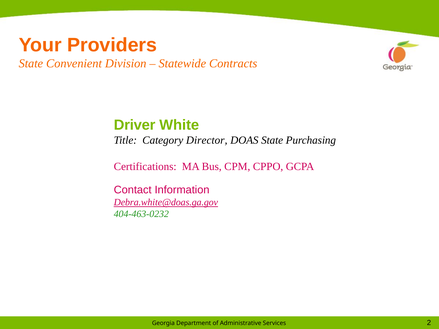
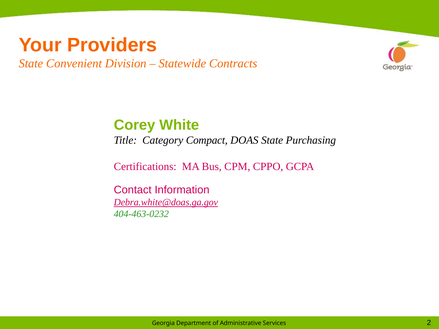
Driver: Driver -> Corey
Director: Director -> Compact
